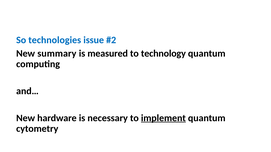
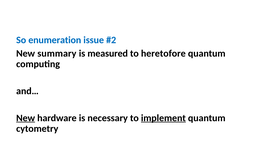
technologies: technologies -> enumeration
technology: technology -> heretofore
New at (26, 118) underline: none -> present
